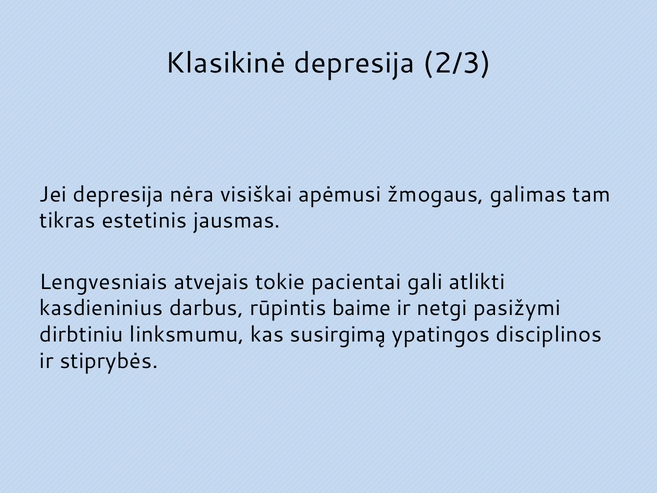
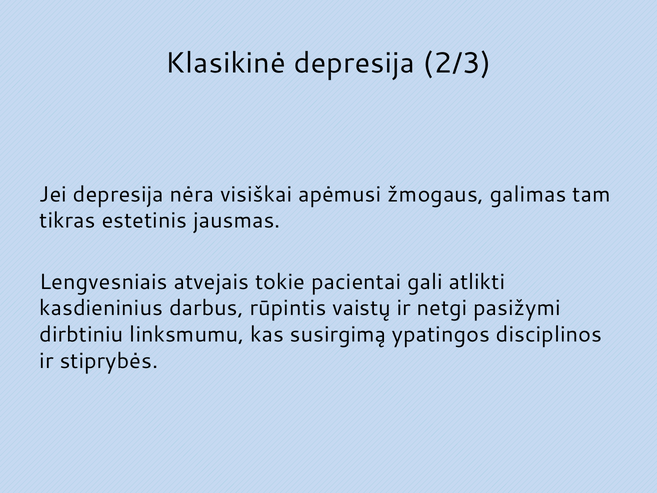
baime: baime -> vaistų
